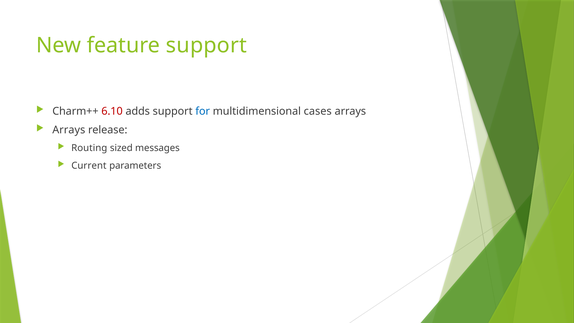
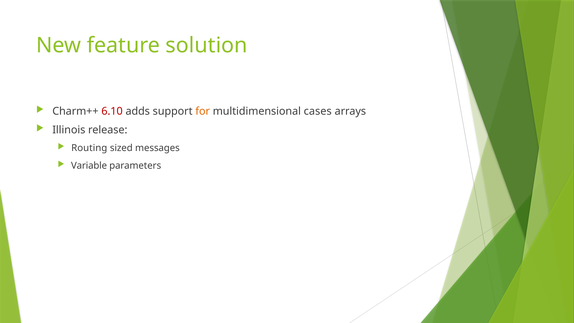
feature support: support -> solution
for colour: blue -> orange
Arrays at (69, 130): Arrays -> Illinois
Current: Current -> Variable
